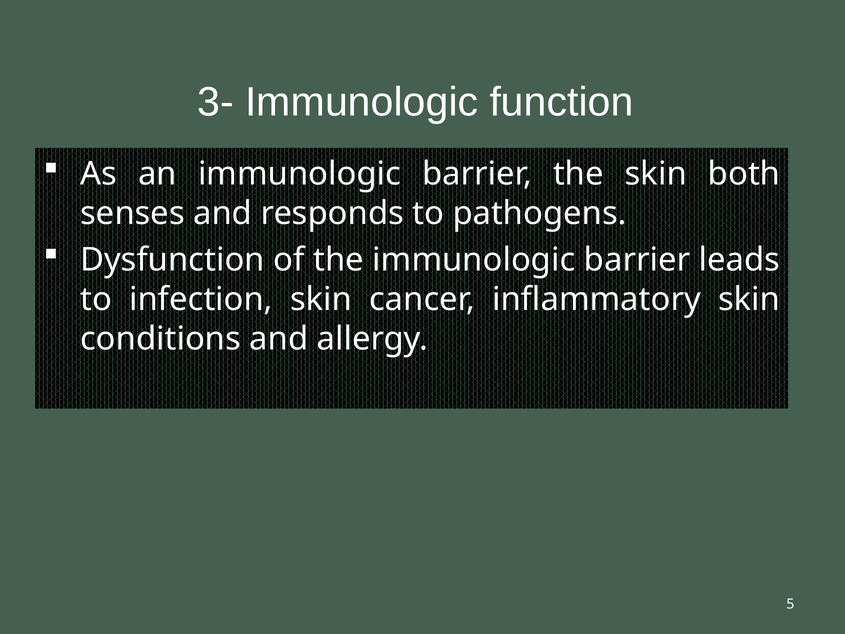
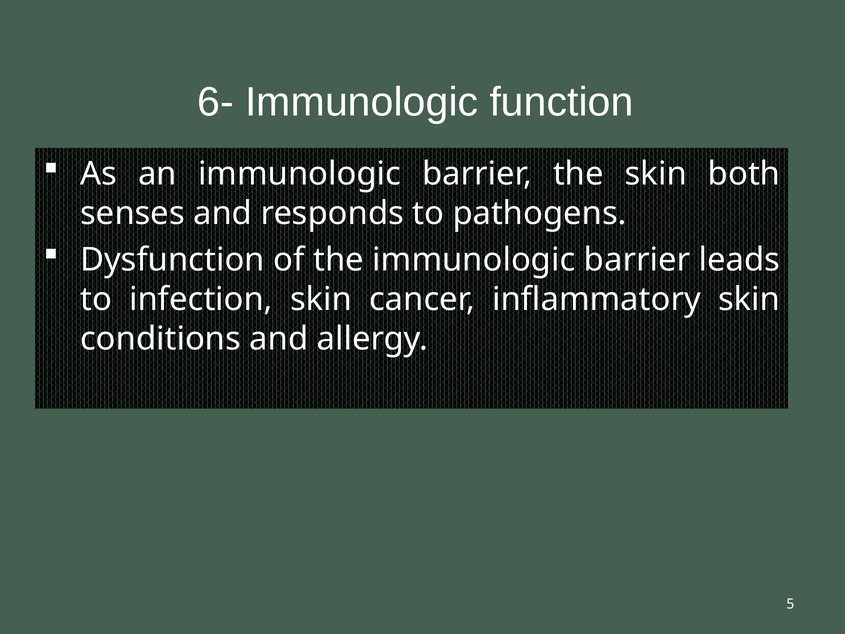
3-: 3- -> 6-
